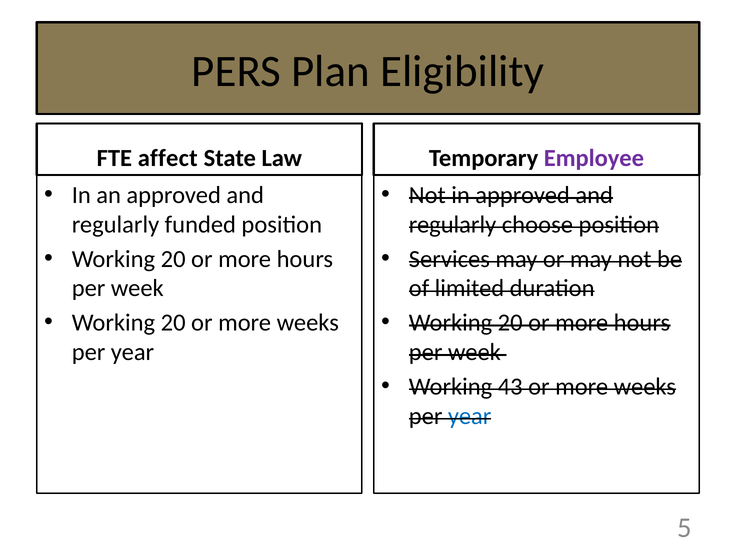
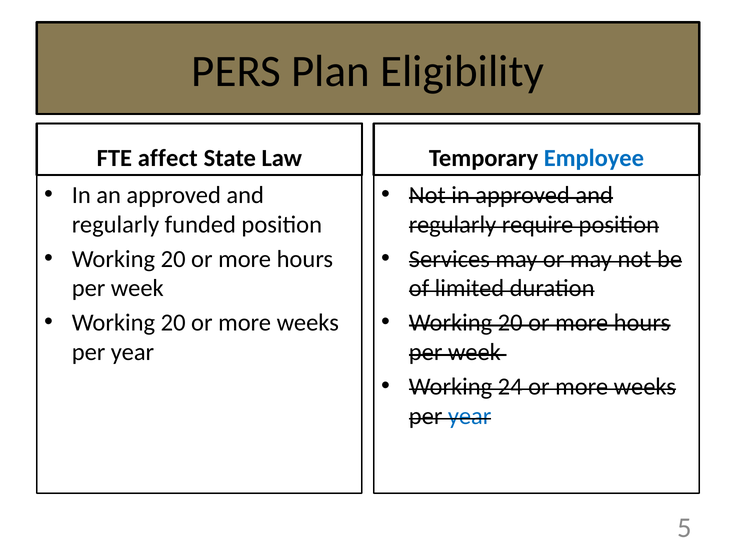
Employee colour: purple -> blue
choose: choose -> require
43: 43 -> 24
